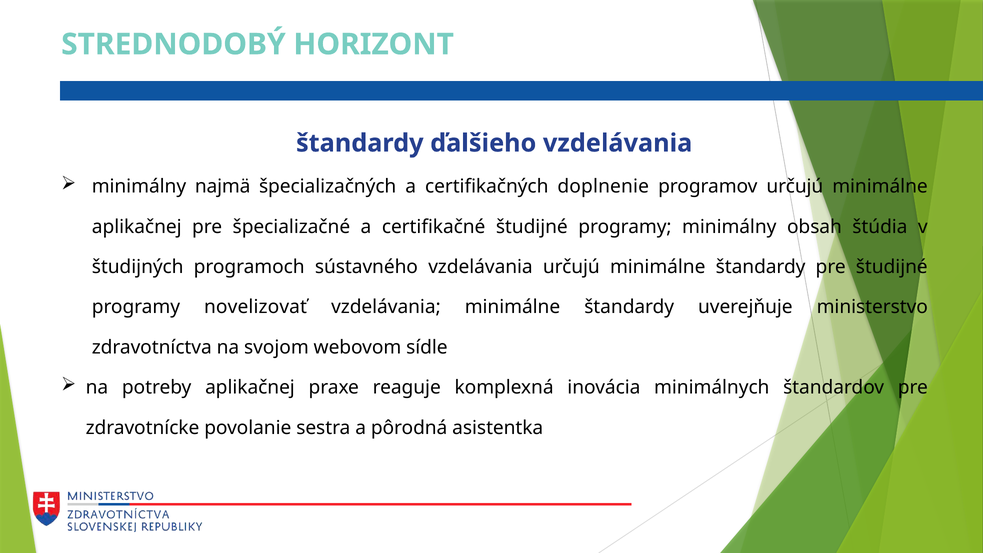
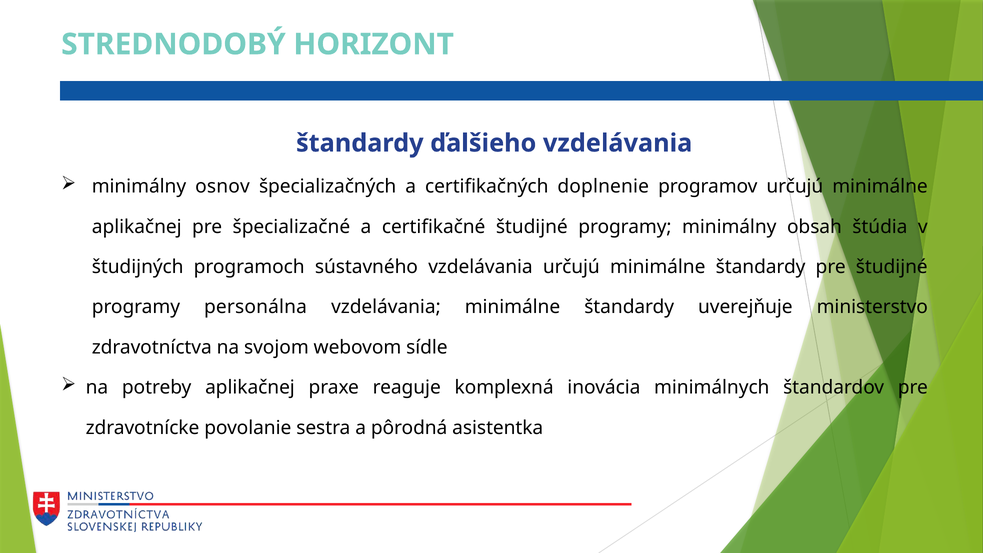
najmä: najmä -> osnov
novelizovať: novelizovať -> personálna
